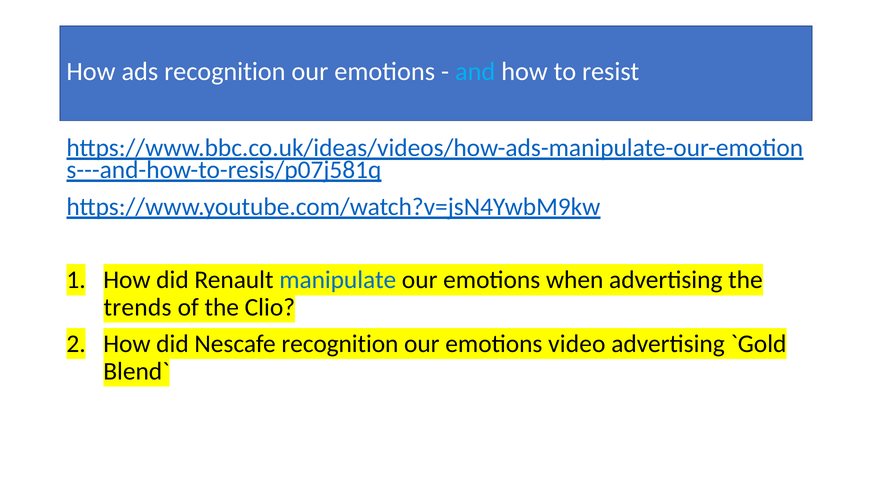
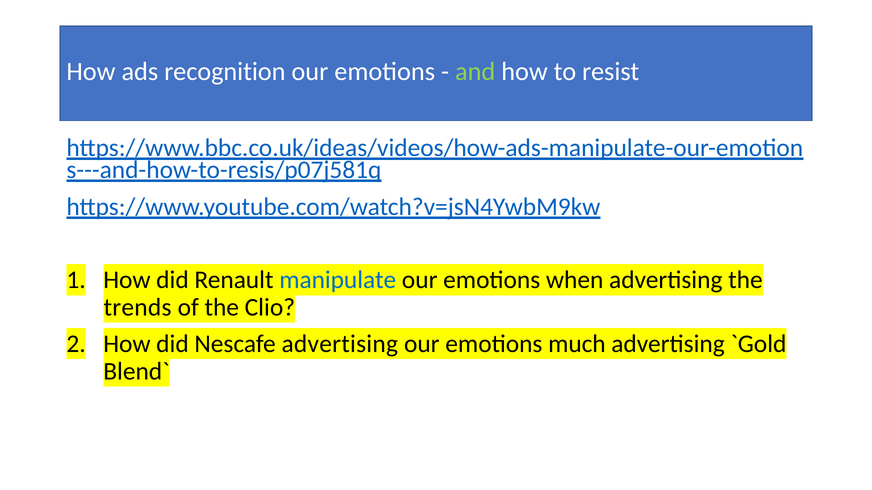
and colour: light blue -> light green
Nescafe recognition: recognition -> advertising
video: video -> much
